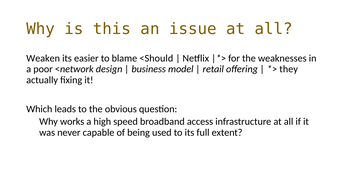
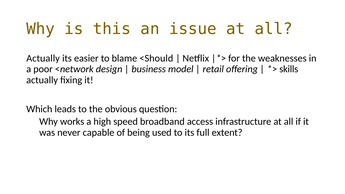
Weaken at (43, 58): Weaken -> Actually
they: they -> skills
